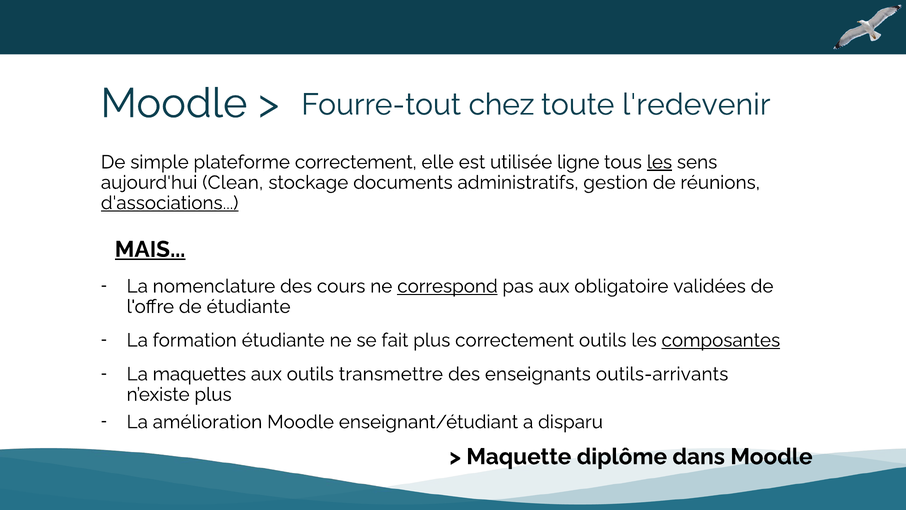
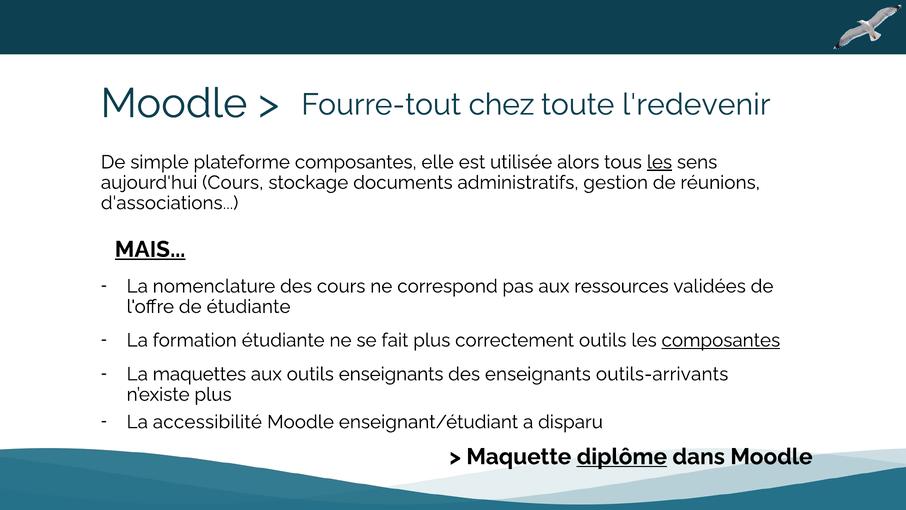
plateforme correctement: correctement -> composantes
ligne: ligne -> alors
aujourd'hui Clean: Clean -> Cours
d'associations underline: present -> none
correspond underline: present -> none
obligatoire: obligatoire -> ressources
outils transmettre: transmettre -> enseignants
amélioration: amélioration -> accessibilité
diplôme underline: none -> present
